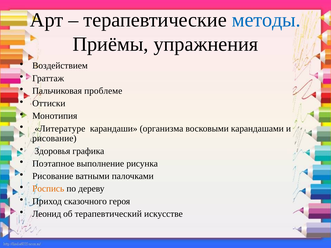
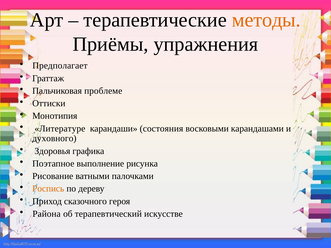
методы colour: blue -> orange
Воздействием: Воздействием -> Предполагает
организма: организма -> состояния
рисование at (54, 139): рисование -> духовного
Леонид: Леонид -> Района
